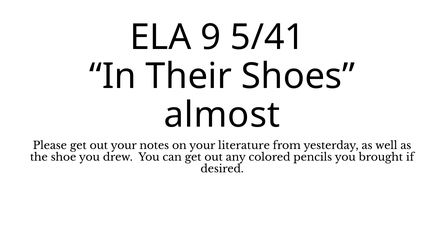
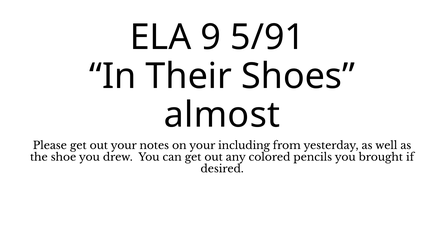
5/41: 5/41 -> 5/91
literature: literature -> including
